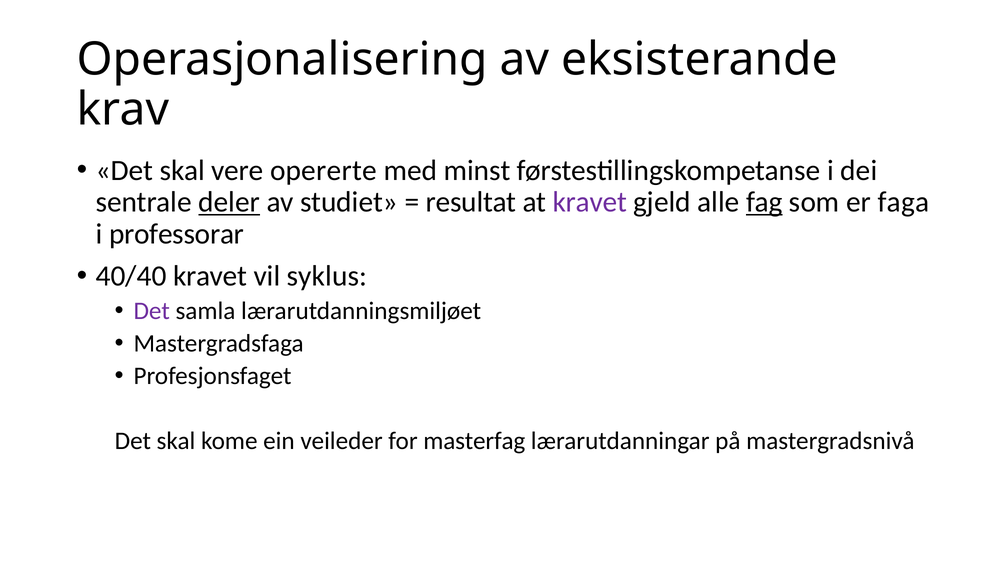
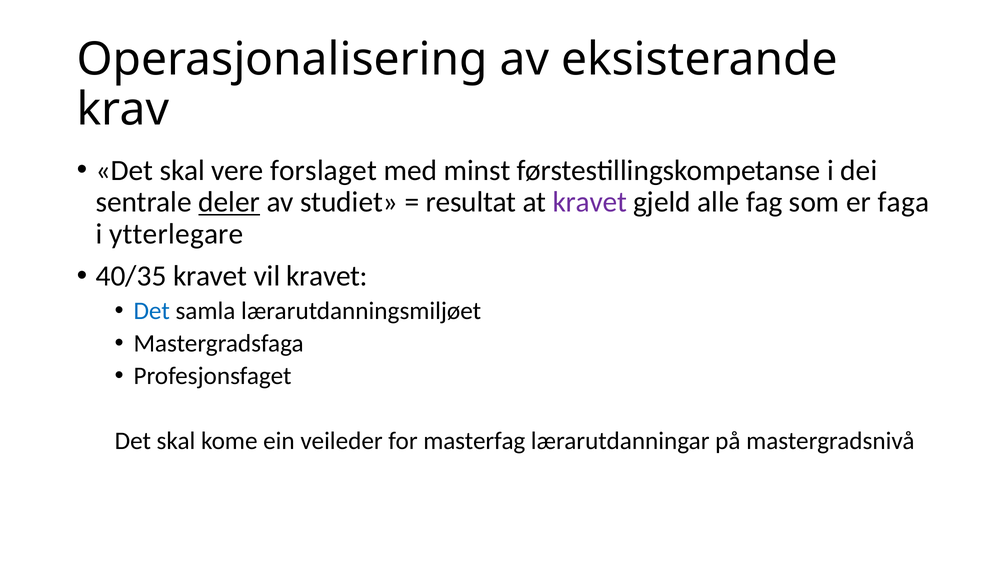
opererte: opererte -> forslaget
fag underline: present -> none
professorar: professorar -> ytterlegare
40/40: 40/40 -> 40/35
vil syklus: syklus -> kravet
Det at (152, 311) colour: purple -> blue
